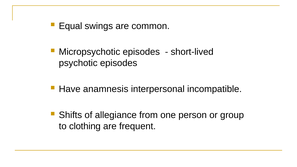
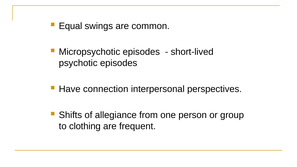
anamnesis: anamnesis -> connection
incompatible: incompatible -> perspectives
